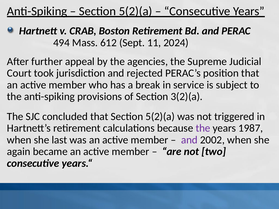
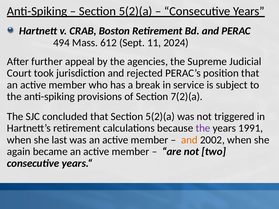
3(2)(a: 3(2)(a -> 7(2)(a
1987: 1987 -> 1991
and at (189, 140) colour: purple -> orange
